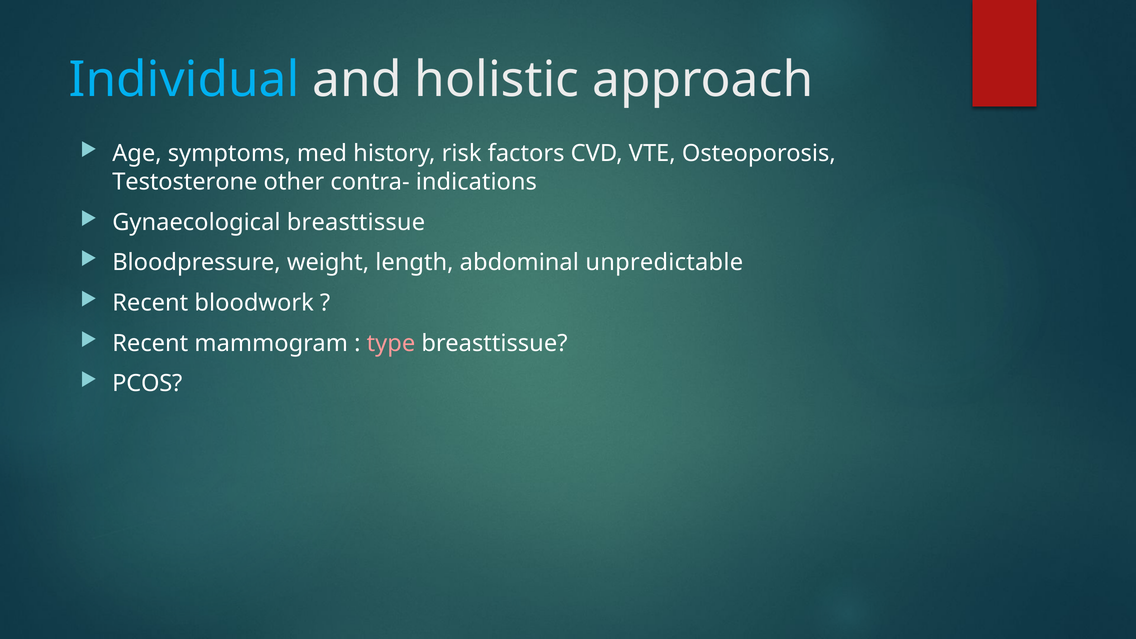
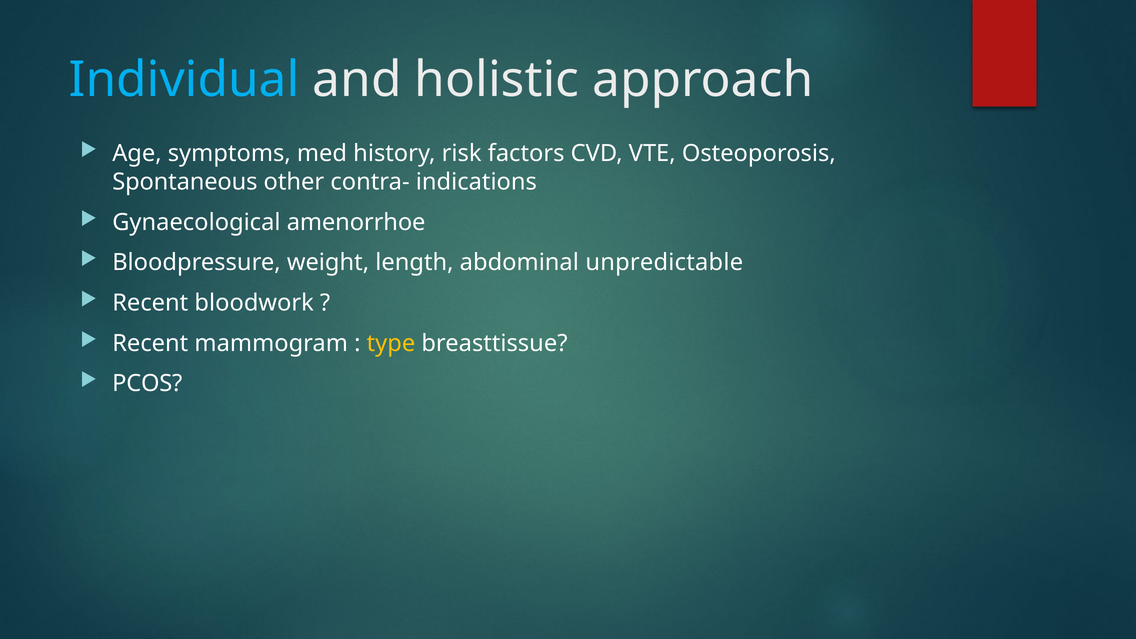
Testosterone: Testosterone -> Spontaneous
Gynaecological breasttissue: breasttissue -> amenorrhoe
type colour: pink -> yellow
